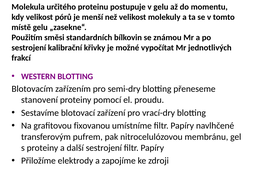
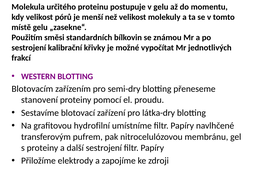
vrací-dry: vrací-dry -> látka-dry
fixovanou: fixovanou -> hydrofilní
